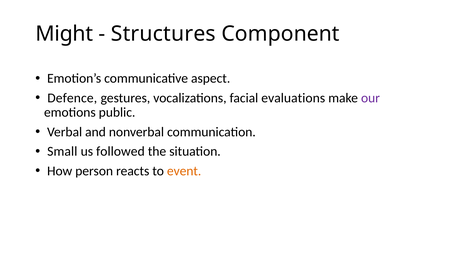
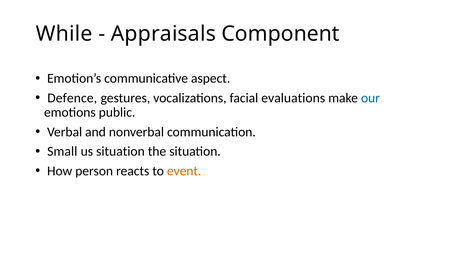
Might: Might -> While
Structures: Structures -> Appraisals
our colour: purple -> blue
us followed: followed -> situation
